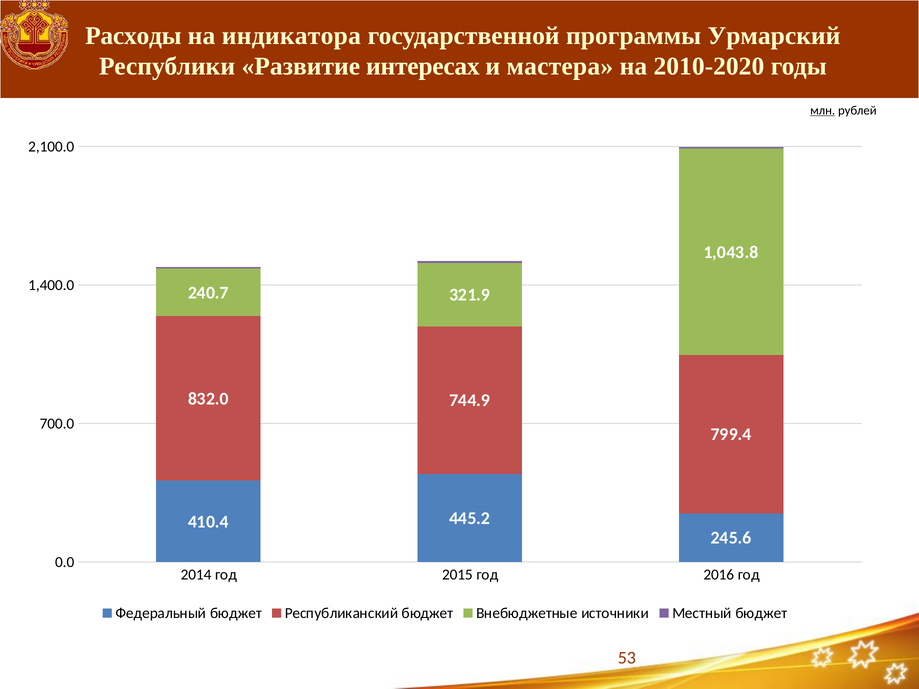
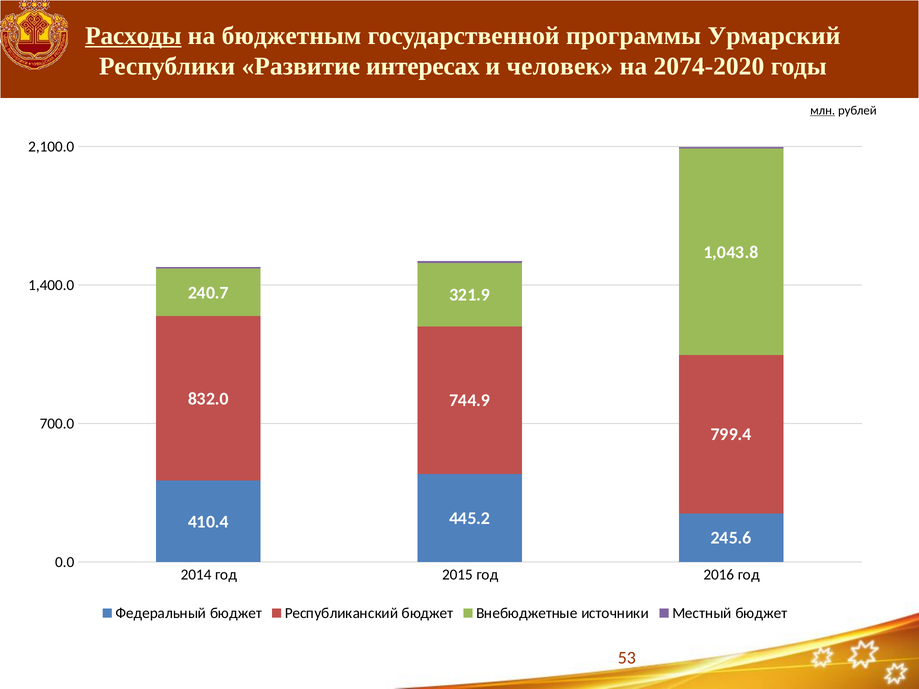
Расходы underline: none -> present
индикатора: индикатора -> бюджетным
мастера: мастера -> человек
2010-2020: 2010-2020 -> 2074-2020
